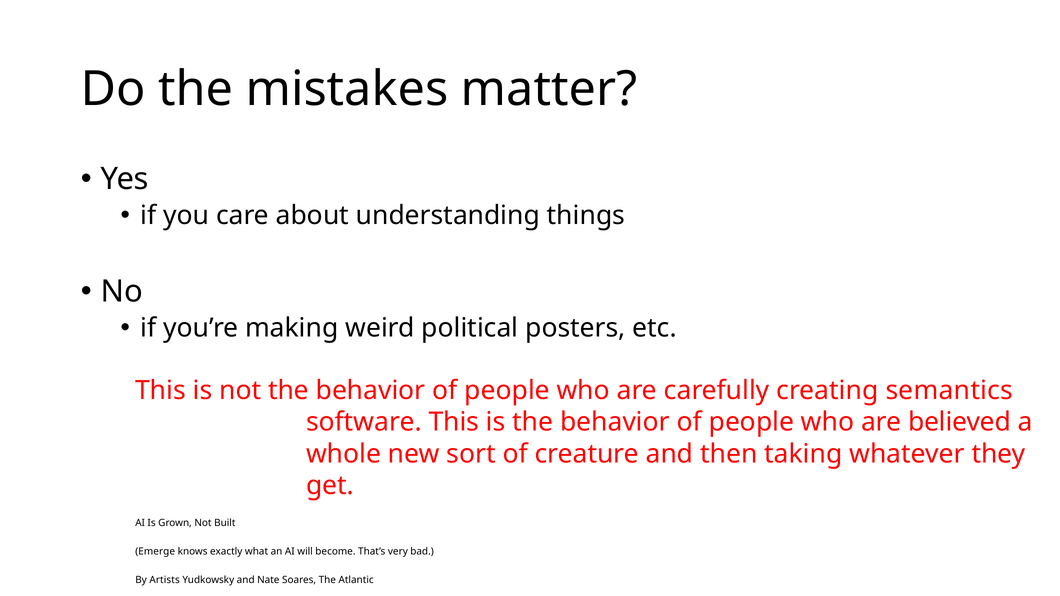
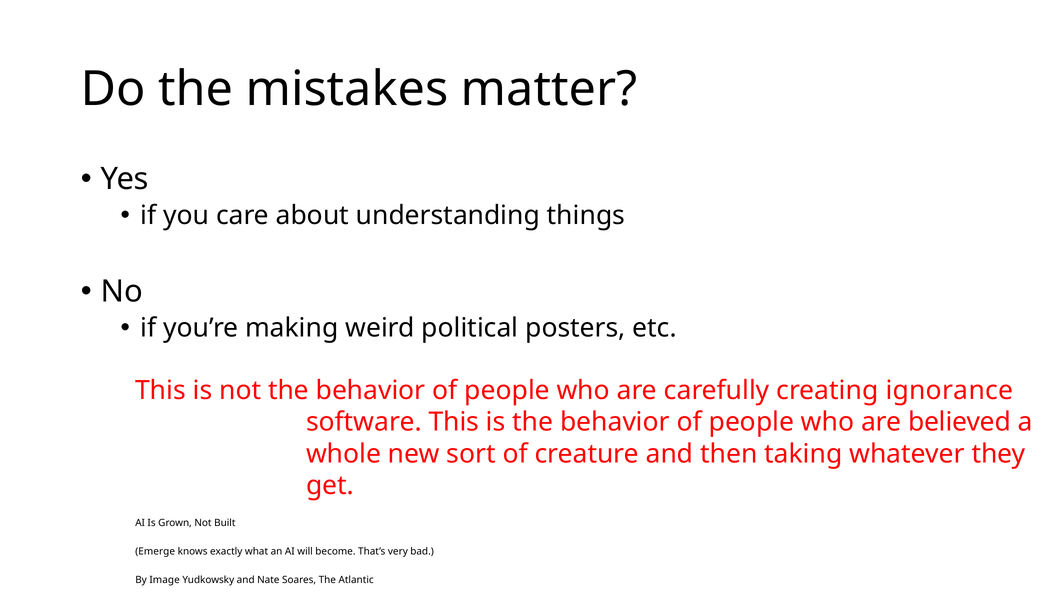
semantics: semantics -> ignorance
Artists: Artists -> Image
